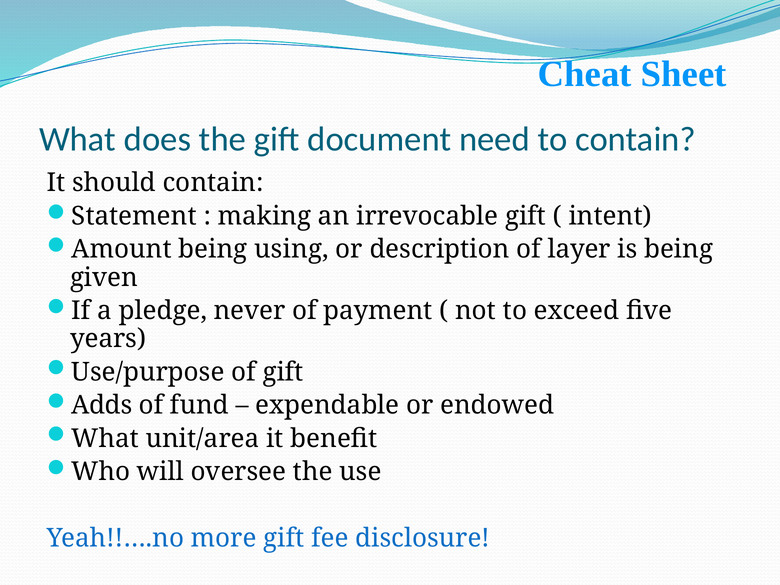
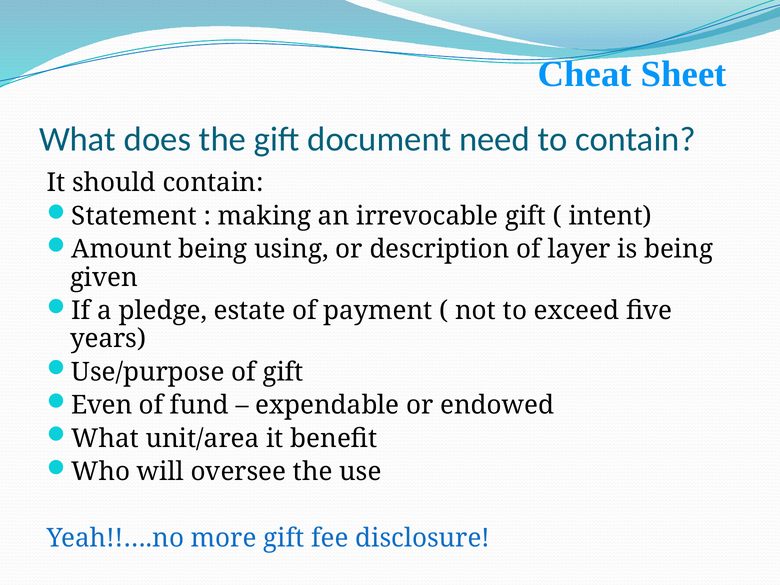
never: never -> estate
Adds: Adds -> Even
